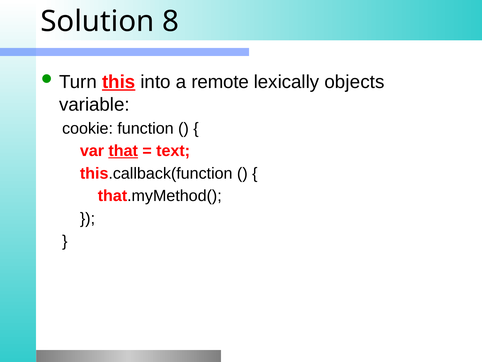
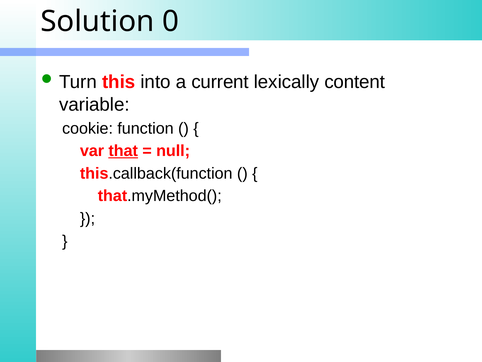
8: 8 -> 0
this underline: present -> none
remote: remote -> current
objects: objects -> content
text: text -> null
